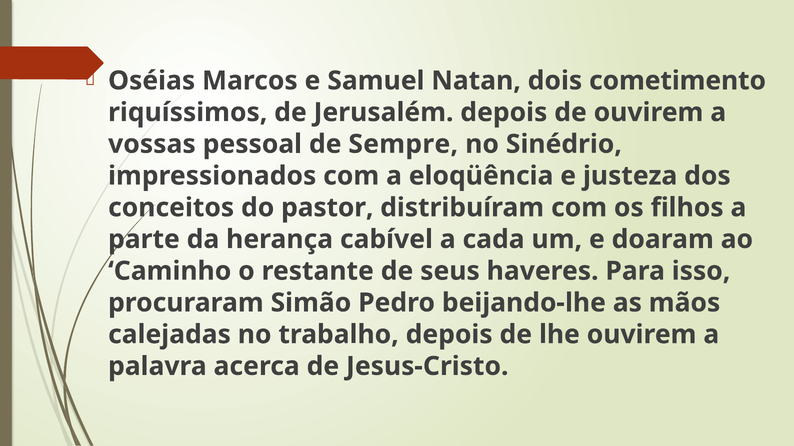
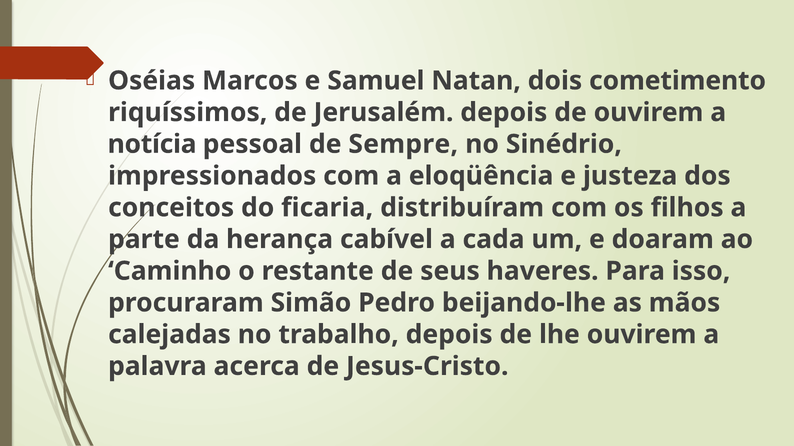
vossas: vossas -> notícia
pastor: pastor -> ficaria
